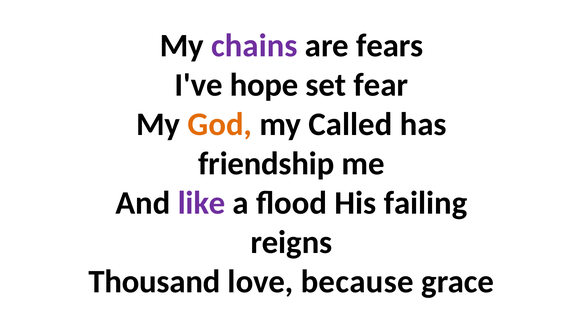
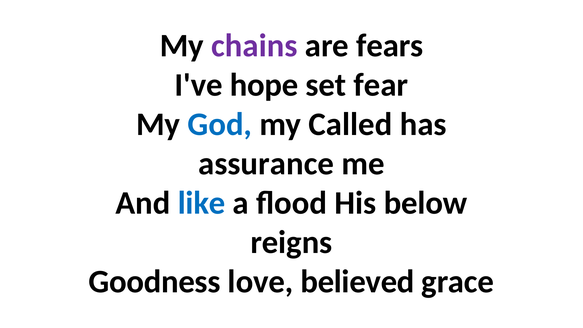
God colour: orange -> blue
friendship: friendship -> assurance
like colour: purple -> blue
failing: failing -> below
Thousand: Thousand -> Goodness
because: because -> believed
